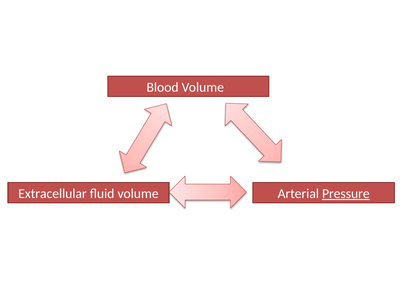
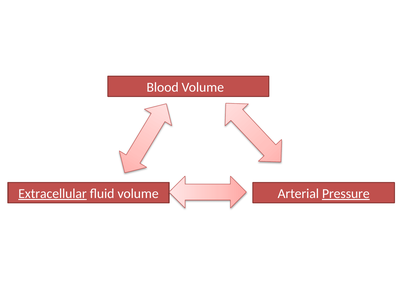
Extracellular underline: none -> present
